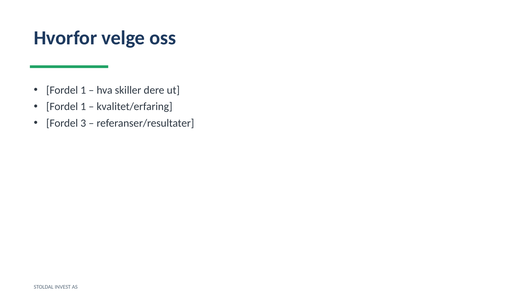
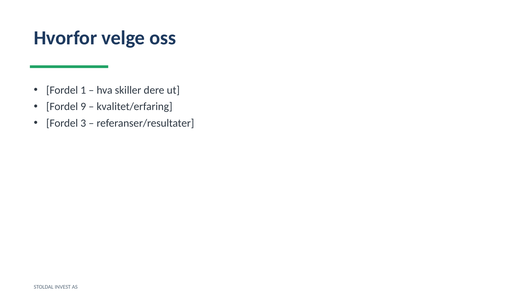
1 at (83, 107): 1 -> 9
